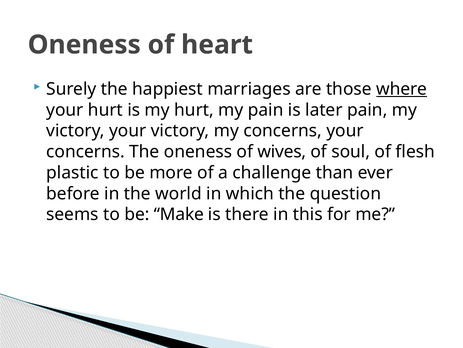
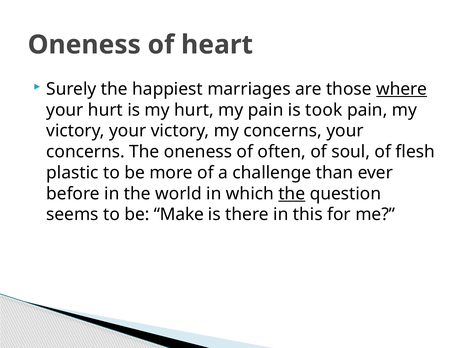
later: later -> took
wives: wives -> often
the at (292, 193) underline: none -> present
